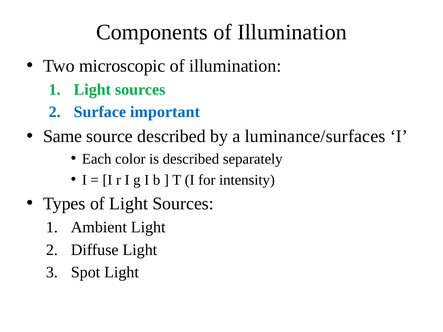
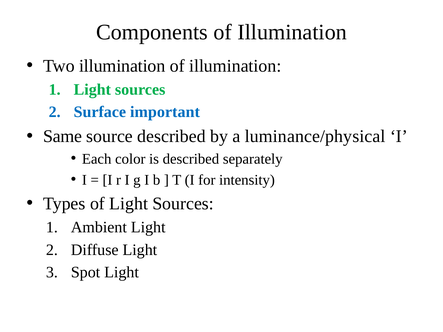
Two microscopic: microscopic -> illumination
luminance/surfaces: luminance/surfaces -> luminance/physical
